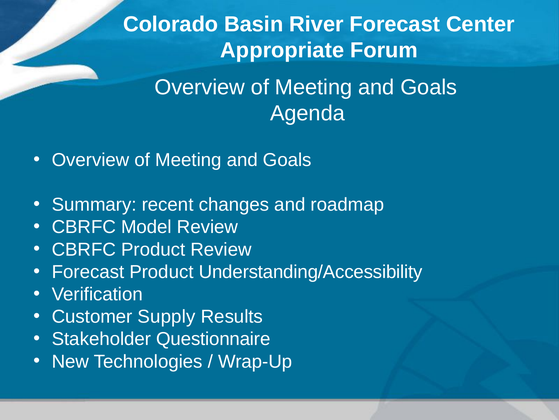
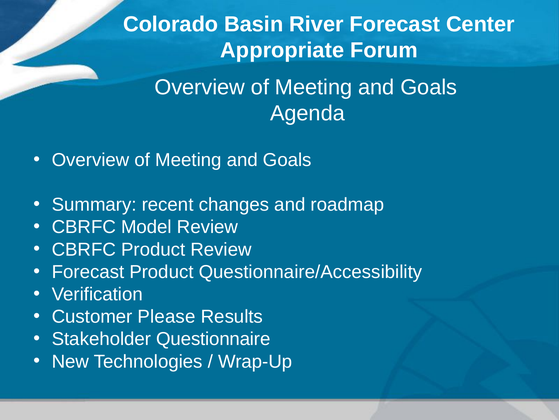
Understanding/Accessibility: Understanding/Accessibility -> Questionnaire/Accessibility
Supply: Supply -> Please
